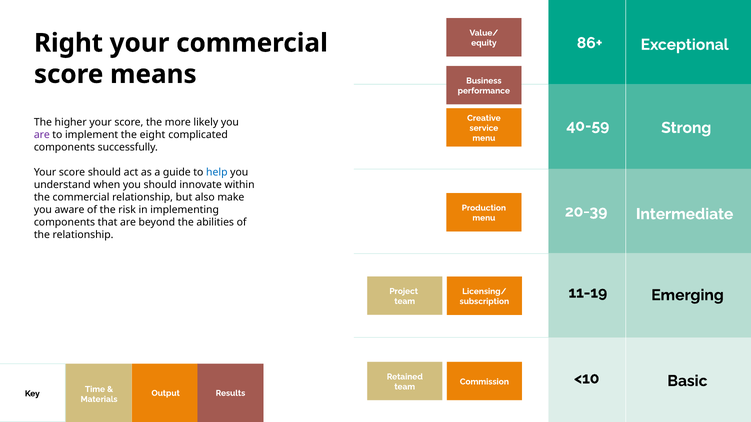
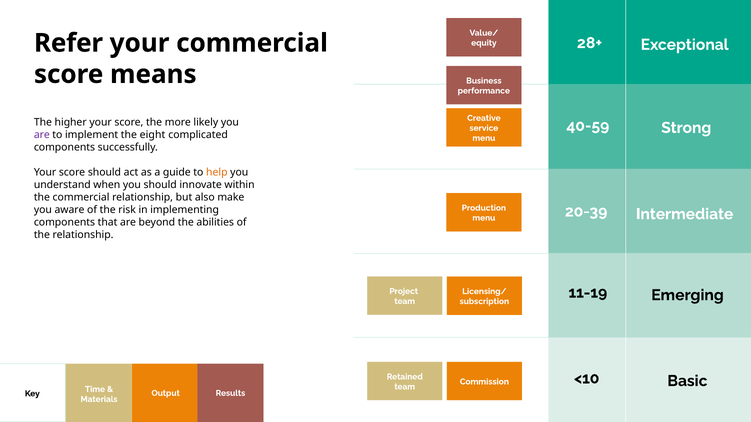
86+: 86+ -> 28+
Right: Right -> Refer
help colour: blue -> orange
